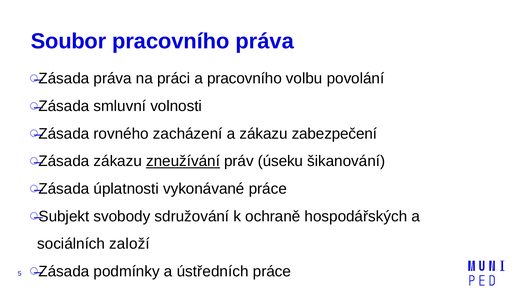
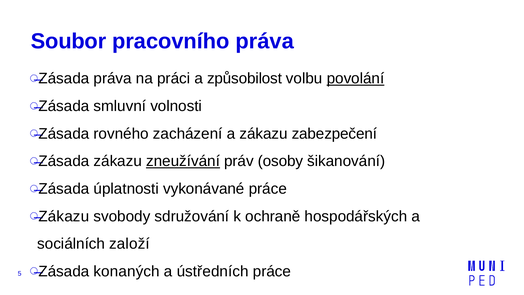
a pracovního: pracovního -> způsobilost
povolání underline: none -> present
úseku: úseku -> osoby
Subjekt at (64, 216): Subjekt -> Zákazu
podmínky: podmínky -> konaných
